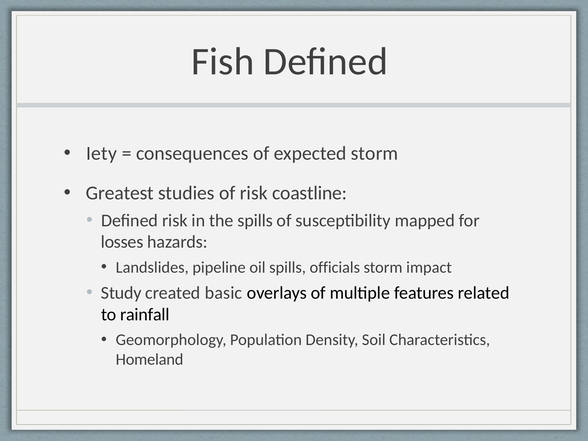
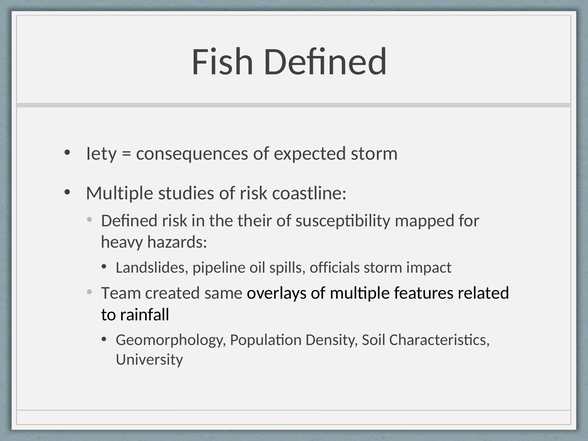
Greatest at (120, 193): Greatest -> Multiple
the spills: spills -> their
losses: losses -> heavy
Study: Study -> Team
basic: basic -> same
Homeland: Homeland -> University
